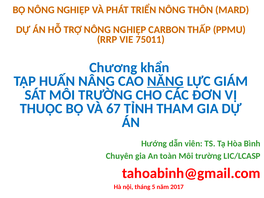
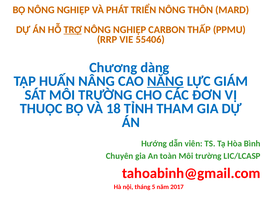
TRỢ underline: none -> present
75011: 75011 -> 55406
khẩn: khẩn -> dàng
67: 67 -> 18
